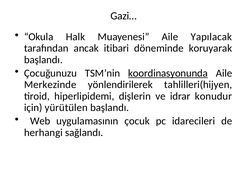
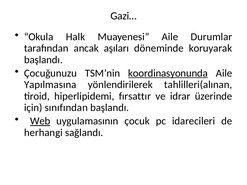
Yapılacak: Yapılacak -> Durumlar
itibari: itibari -> aşıları
Merkezinde: Merkezinde -> Yapılmasına
tahlilleri(hijyen: tahlilleri(hijyen -> tahlilleri(alınan
dişlerin: dişlerin -> fırsattır
konudur: konudur -> üzerinde
yürütülen: yürütülen -> sınıfından
Web underline: none -> present
